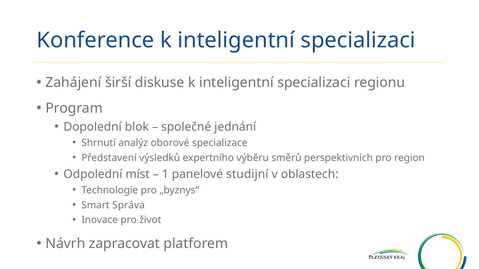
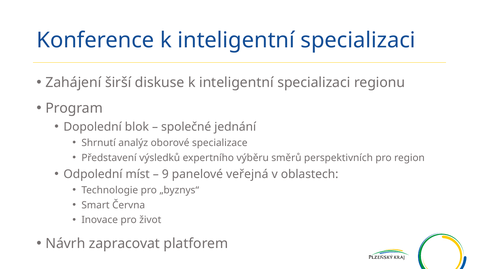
1: 1 -> 9
studijní: studijní -> veřejná
Správa: Správa -> Června
